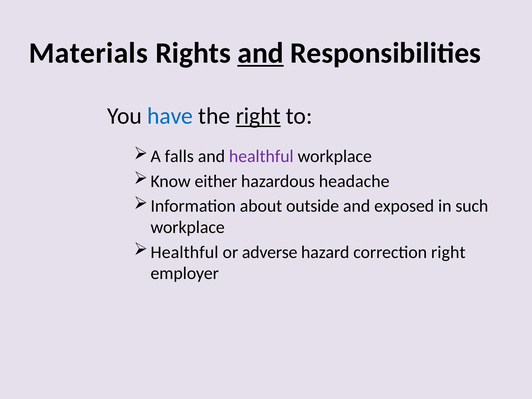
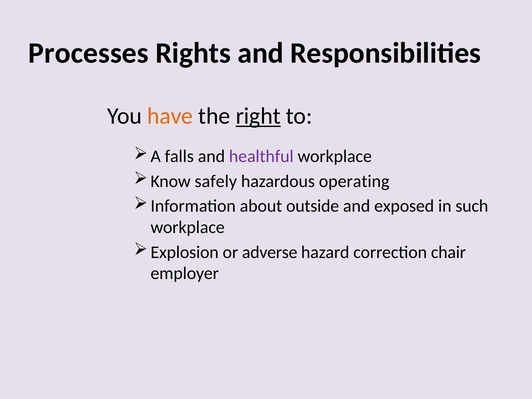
Materials: Materials -> Processes
and at (261, 53) underline: present -> none
have colour: blue -> orange
either: either -> safely
headache: headache -> operating
Healthful at (184, 252): Healthful -> Explosion
correction right: right -> chair
